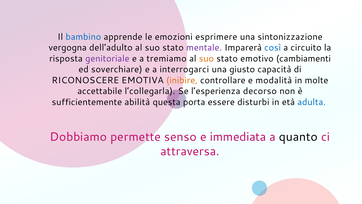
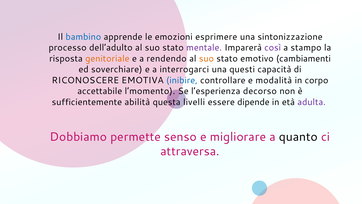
vergogna: vergogna -> processo
così colour: blue -> purple
circuito: circuito -> stampo
genitoriale colour: purple -> orange
tremiamo: tremiamo -> rendendo
giusto: giusto -> questi
inibire colour: orange -> blue
molte: molte -> corpo
l’collegarla: l’collegarla -> l’momento
porta: porta -> livelli
disturbi: disturbi -> dipende
adulta colour: blue -> purple
immediata: immediata -> migliorare
